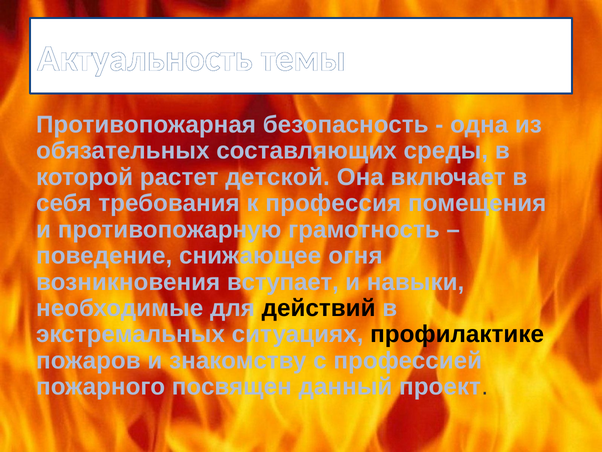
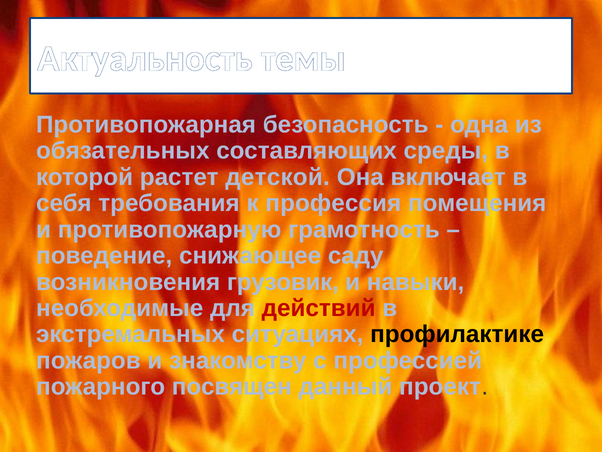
огня: огня -> саду
вступает: вступает -> грузовик
действий colour: black -> red
